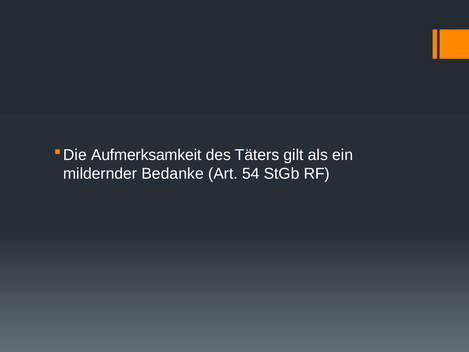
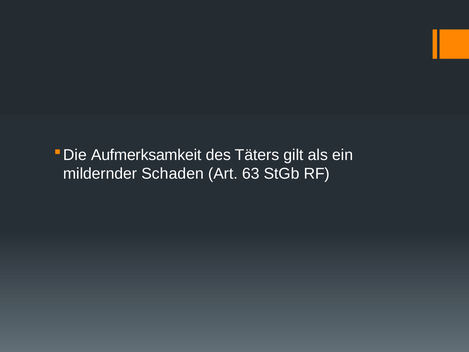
Bedanke: Bedanke -> Schaden
54: 54 -> 63
